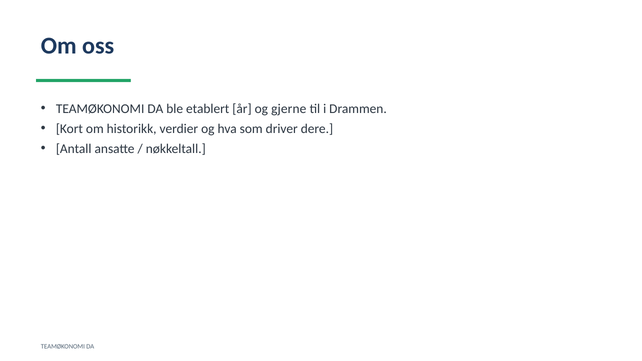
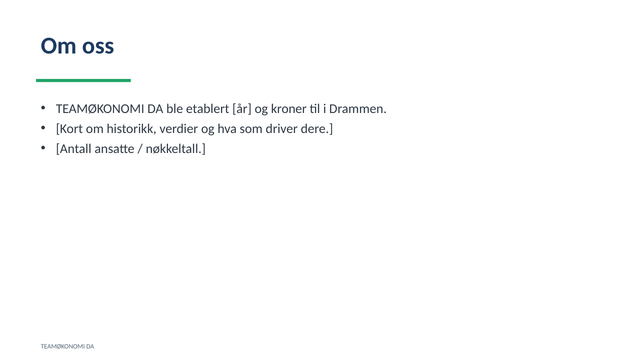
gjerne: gjerne -> kroner
